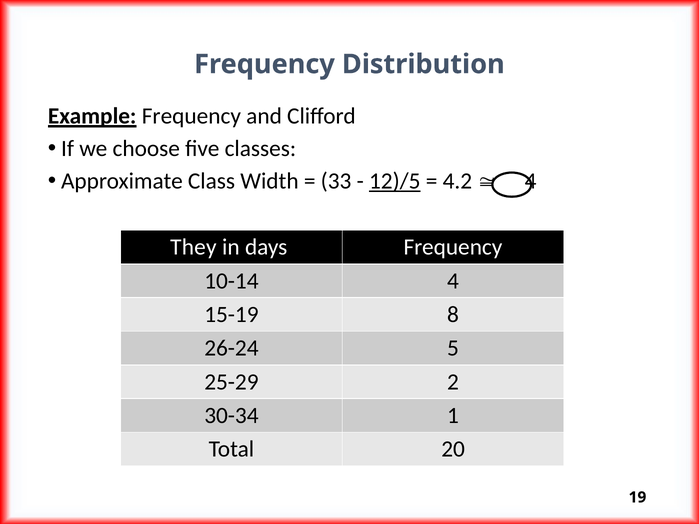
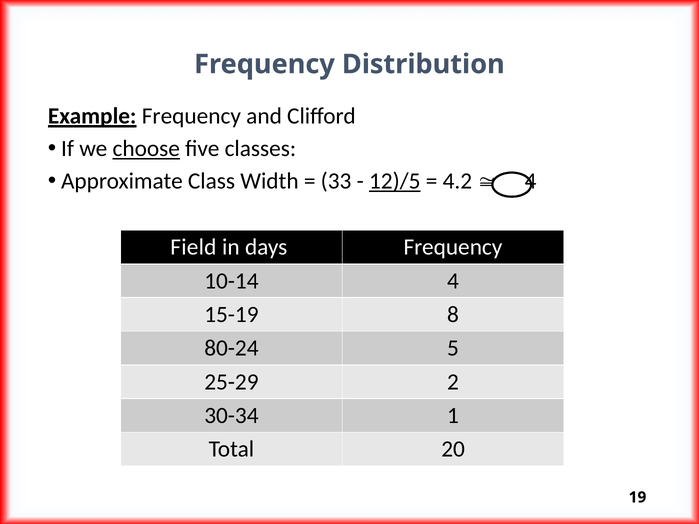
choose underline: none -> present
They: They -> Field
26-24: 26-24 -> 80-24
